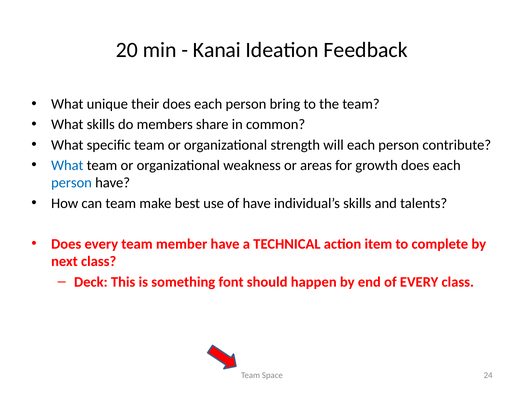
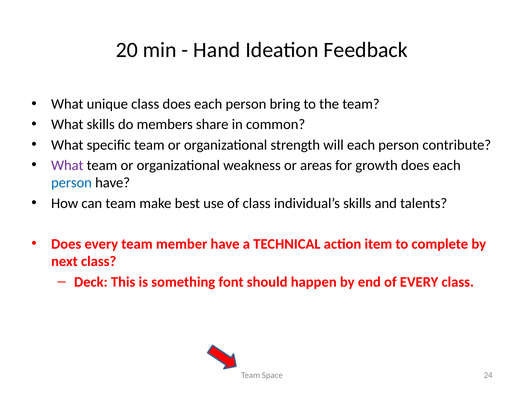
Kanai: Kanai -> Hand
unique their: their -> class
What at (67, 165) colour: blue -> purple
of have: have -> class
